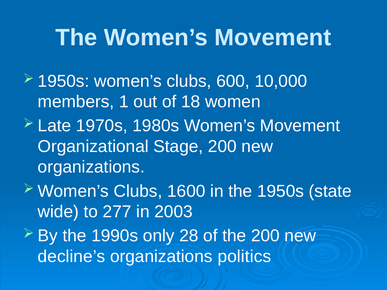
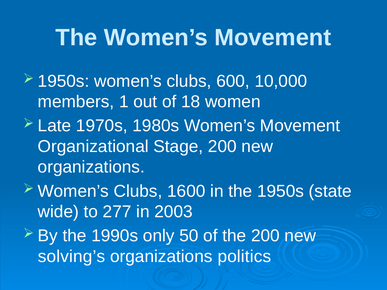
28: 28 -> 50
decline’s: decline’s -> solving’s
